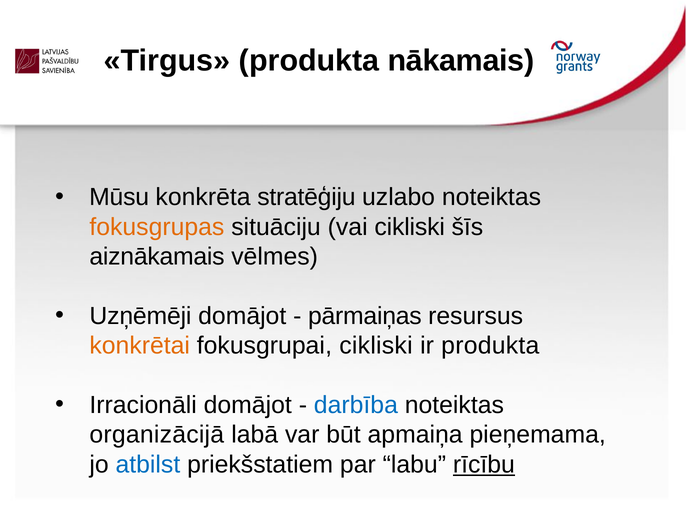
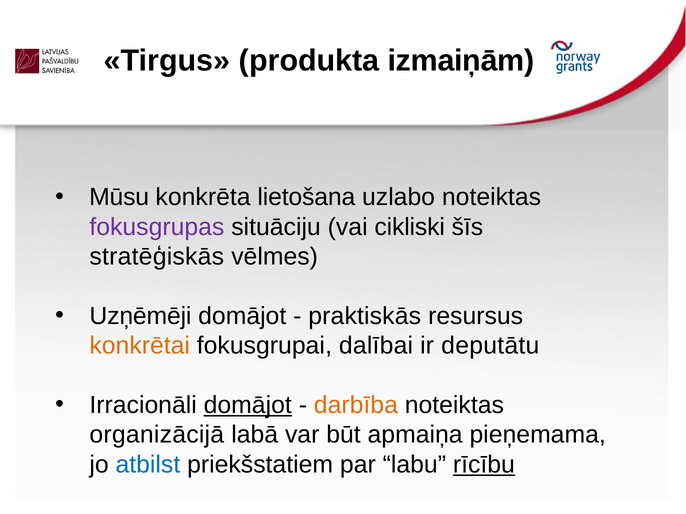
nākamais: nākamais -> izmaiņām
stratēģiju: stratēģiju -> lietošana
fokusgrupas colour: orange -> purple
aiznākamais: aiznākamais -> stratēģiskās
pārmaiņas: pārmaiņas -> praktiskās
fokusgrupai cikliski: cikliski -> dalībai
ir produkta: produkta -> deputātu
domājot at (248, 405) underline: none -> present
darbība colour: blue -> orange
